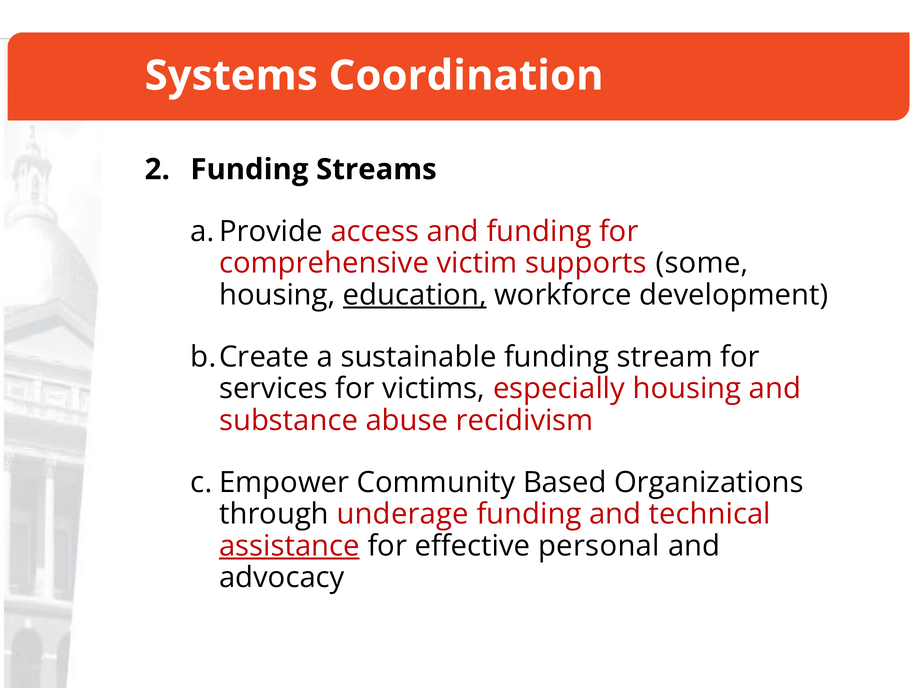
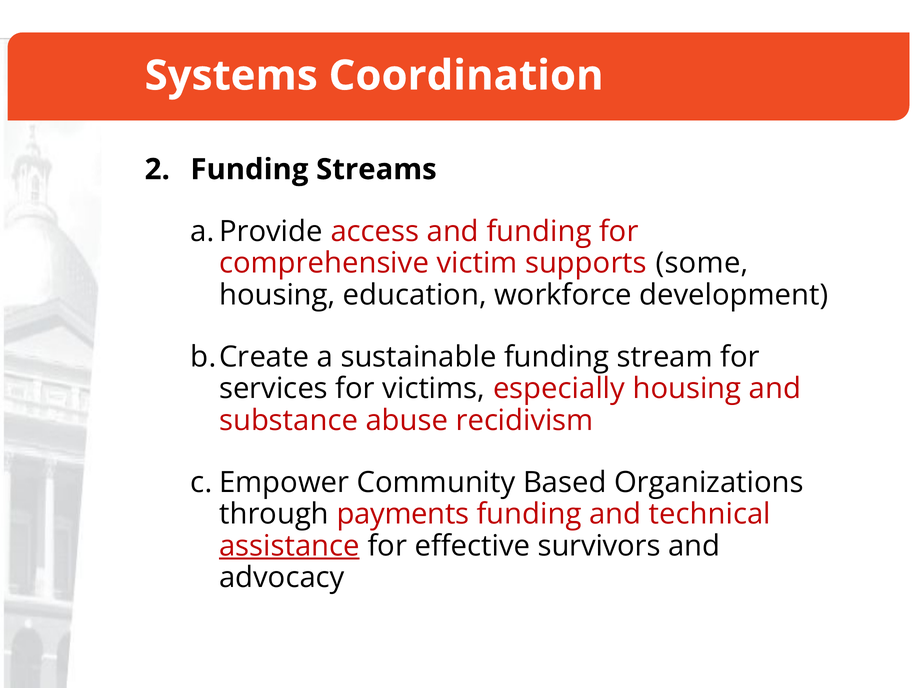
education underline: present -> none
underage: underage -> payments
personal: personal -> survivors
